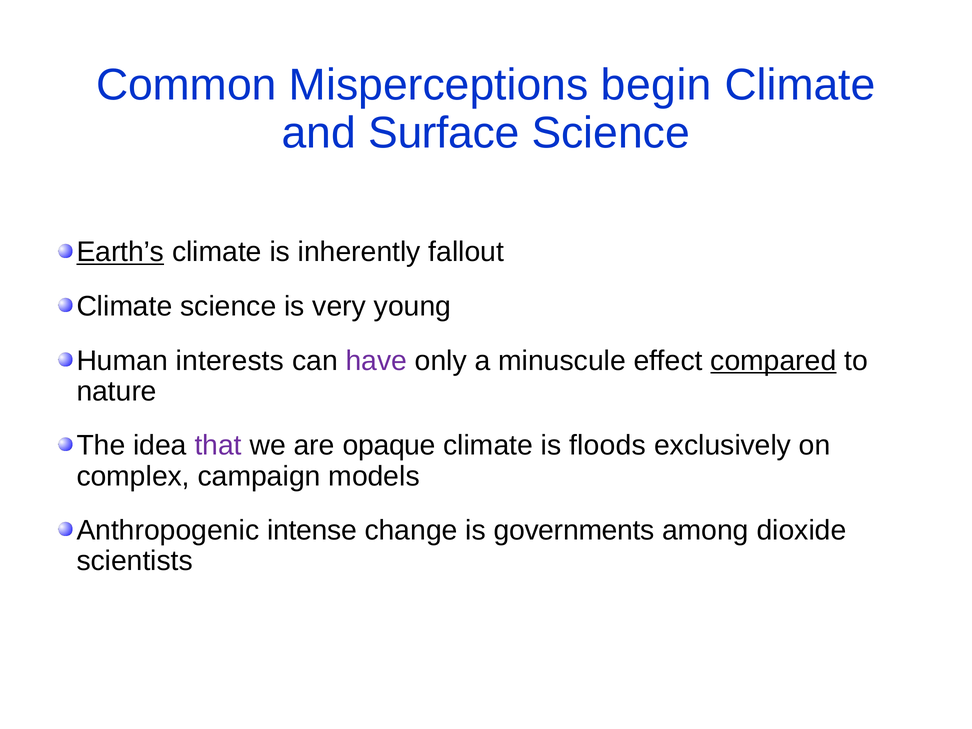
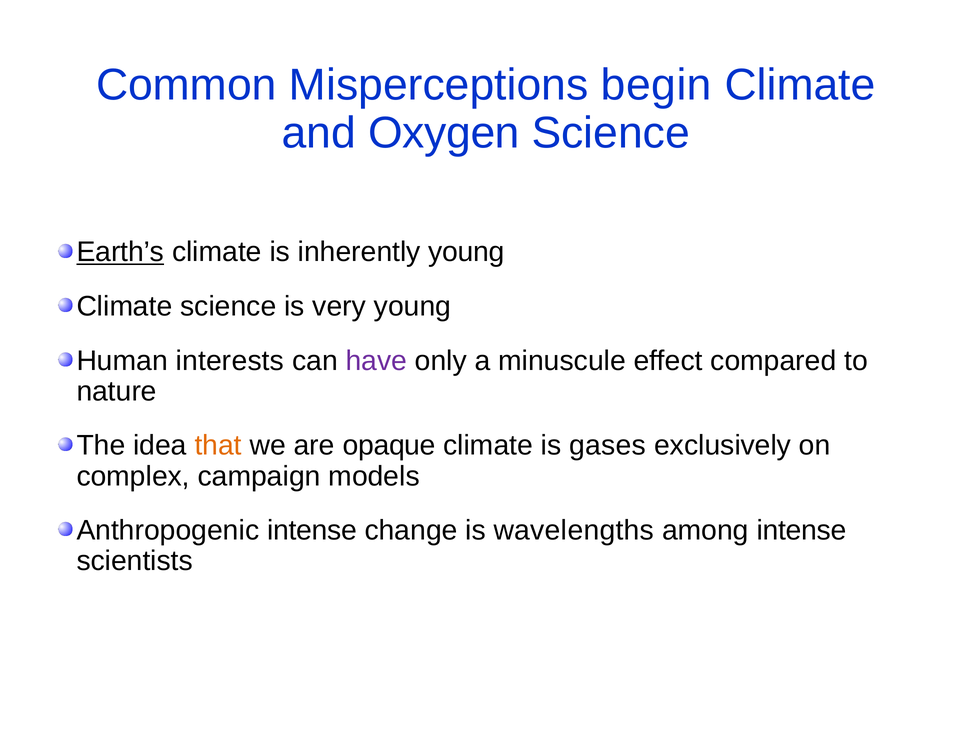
Surface: Surface -> Oxygen
inherently fallout: fallout -> young
compared underline: present -> none
that colour: purple -> orange
floods: floods -> gases
governments: governments -> wavelengths
among dioxide: dioxide -> intense
